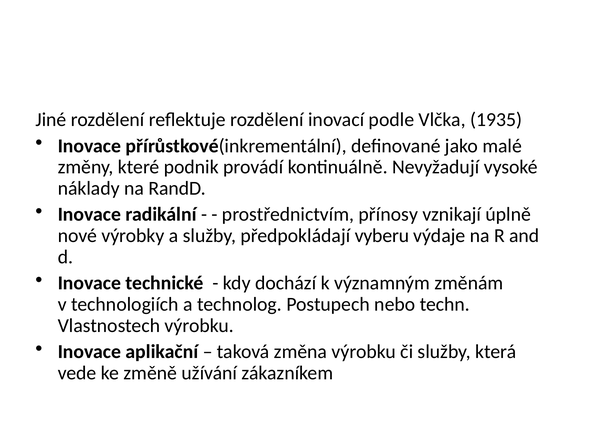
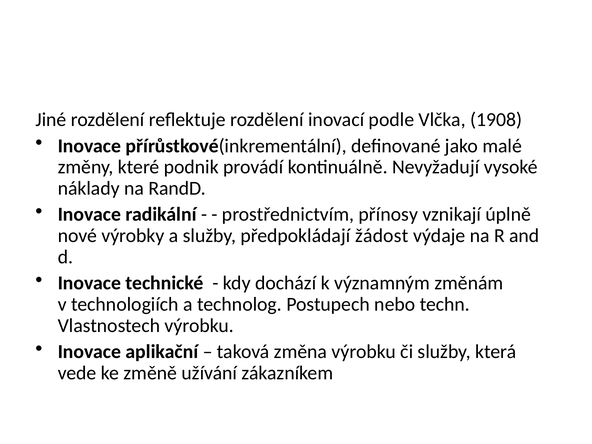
1935: 1935 -> 1908
vyberu: vyberu -> žádost
